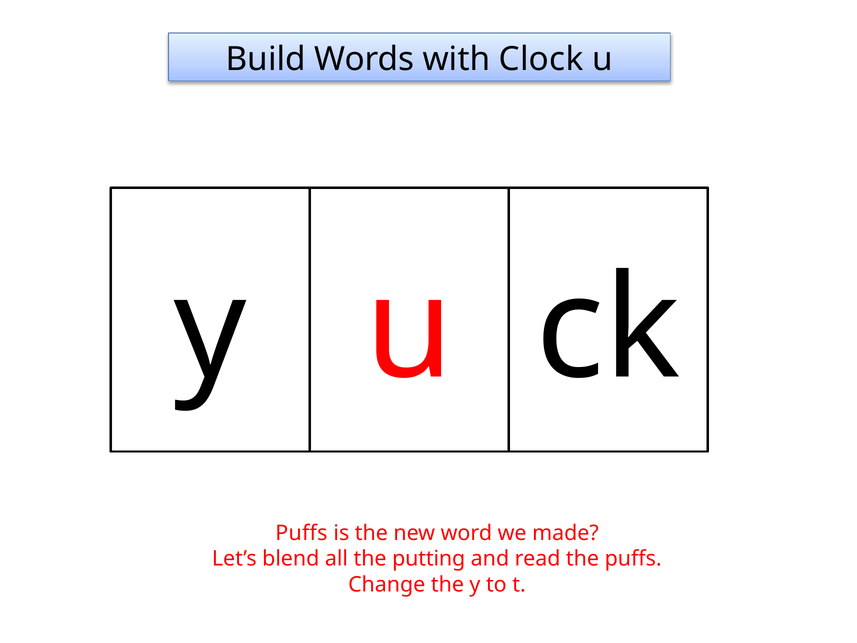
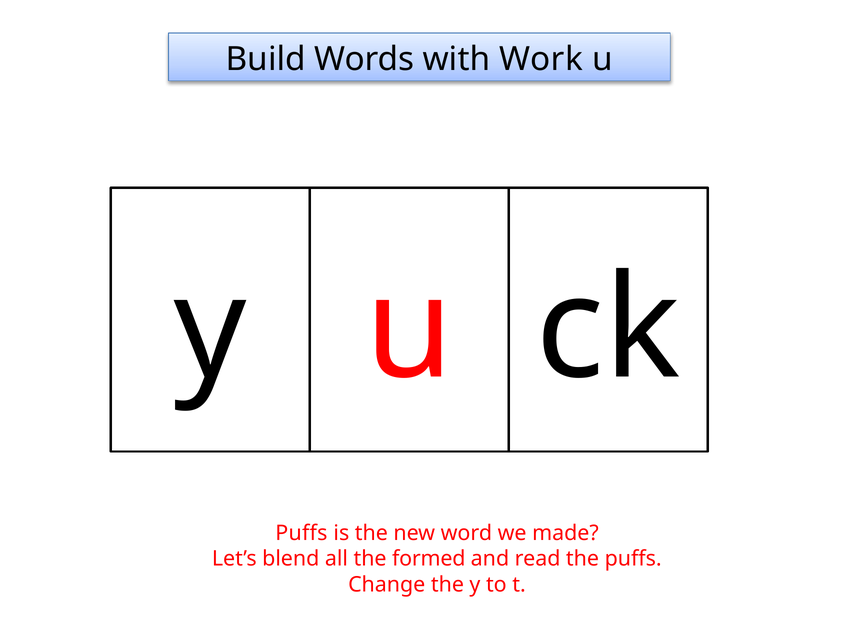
Clock: Clock -> Work
putting: putting -> formed
